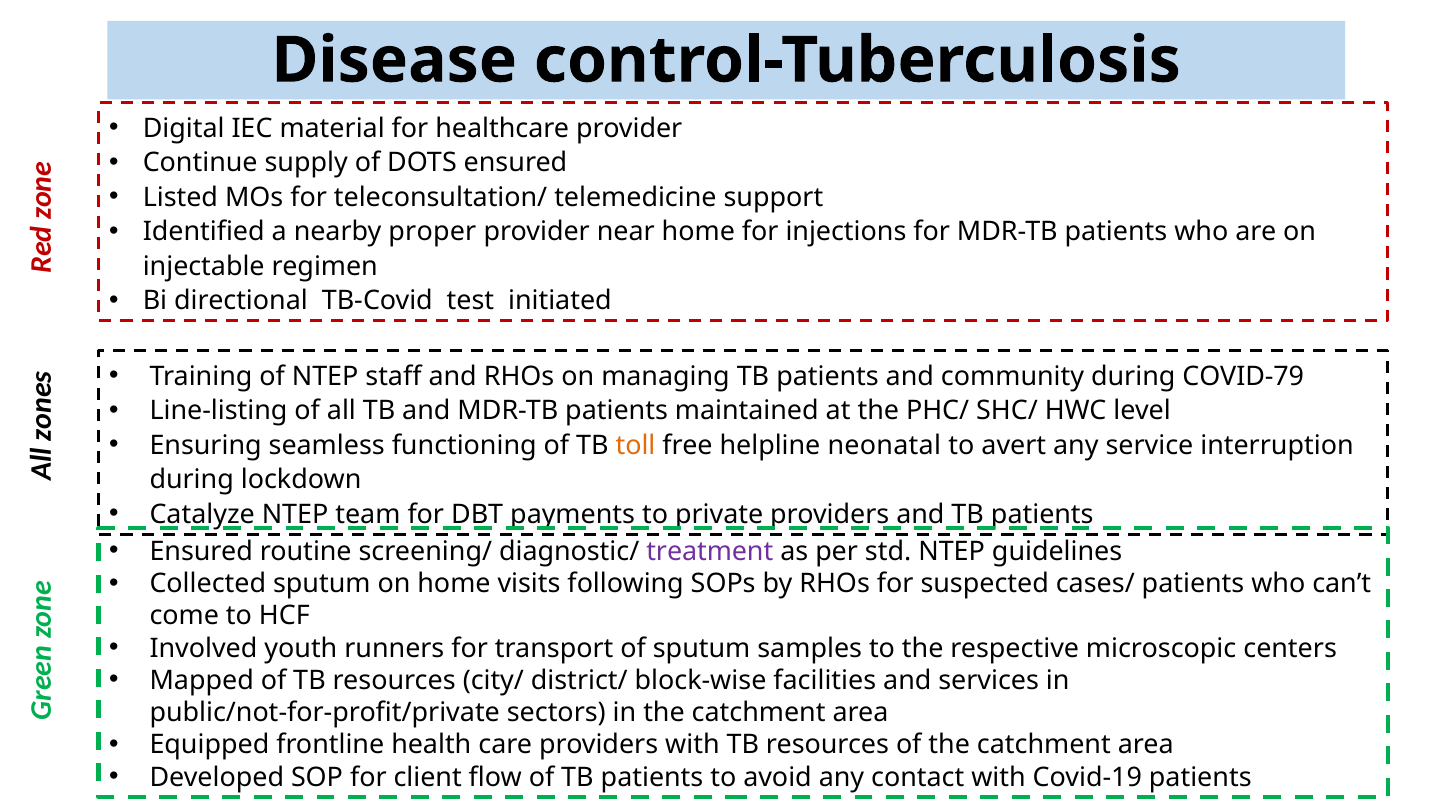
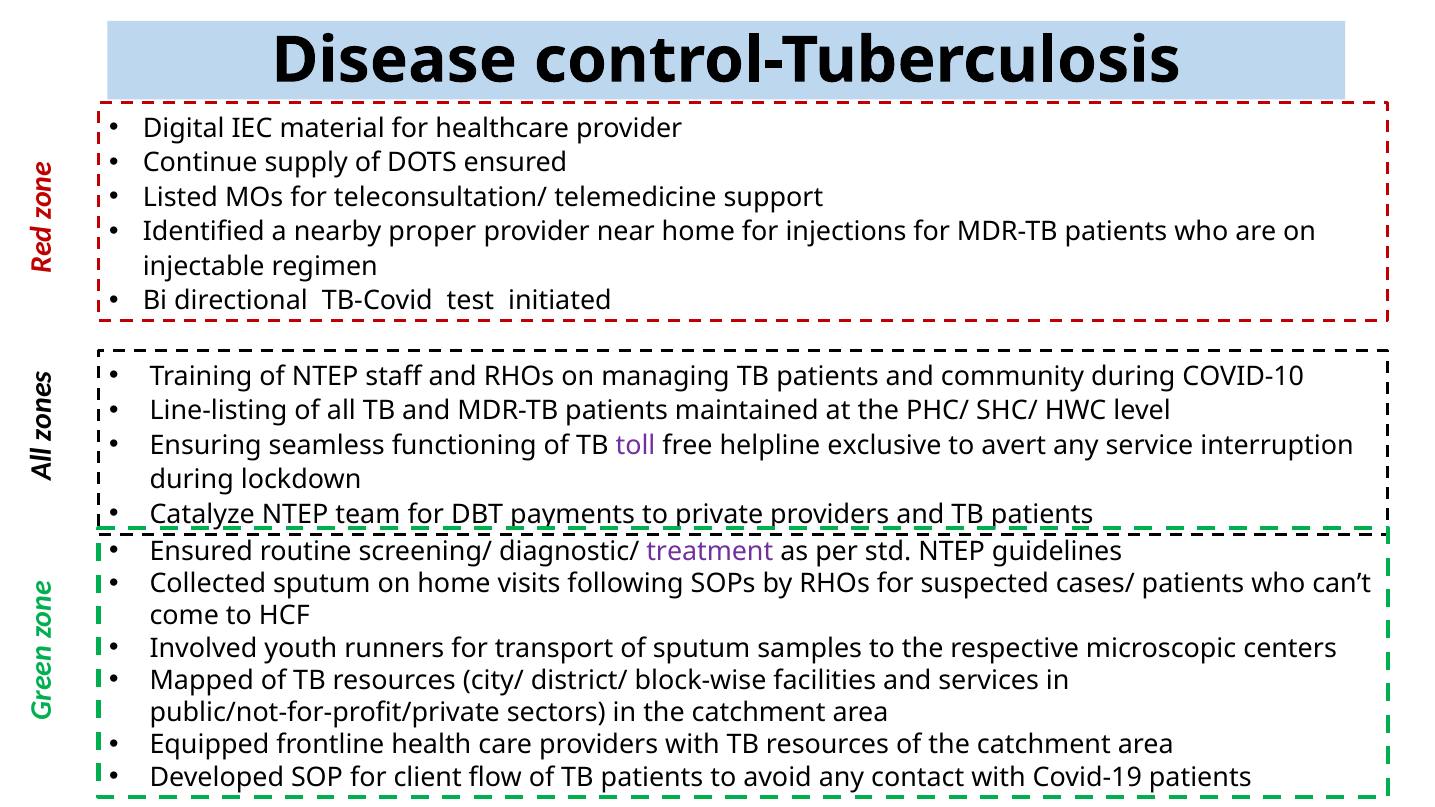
COVID-79: COVID-79 -> COVID-10
toll colour: orange -> purple
neonatal: neonatal -> exclusive
